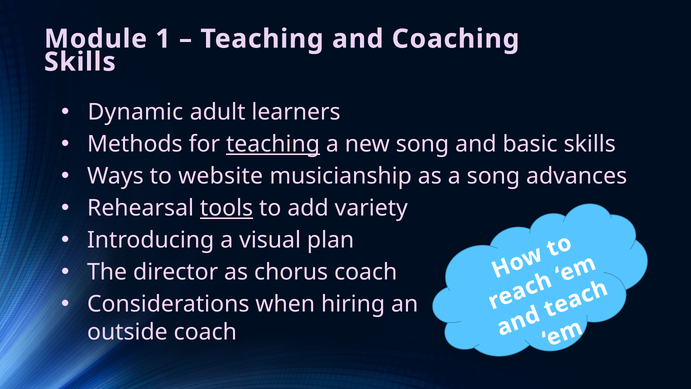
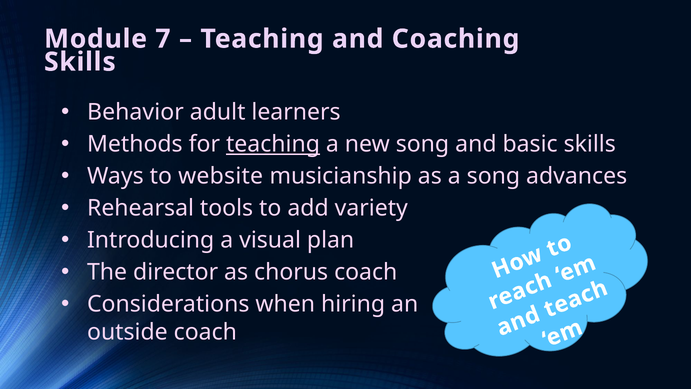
1: 1 -> 7
Dynamic: Dynamic -> Behavior
tools underline: present -> none
